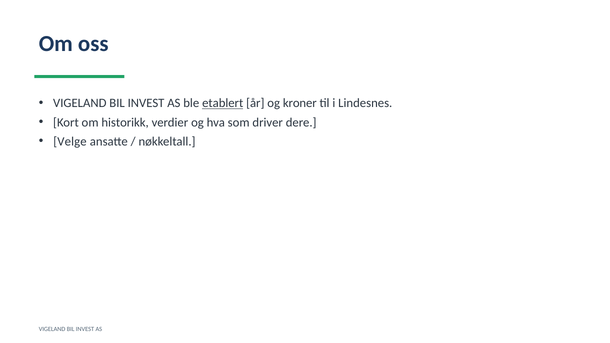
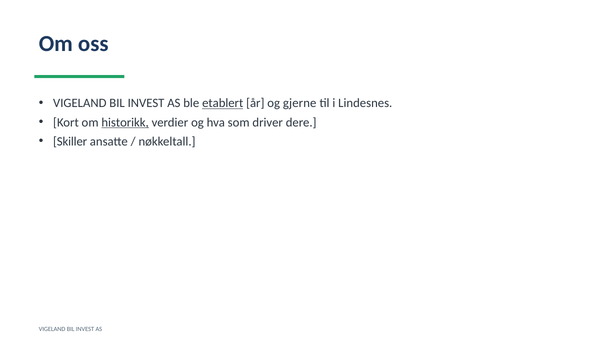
kroner: kroner -> gjerne
historikk underline: none -> present
Velge: Velge -> Skiller
